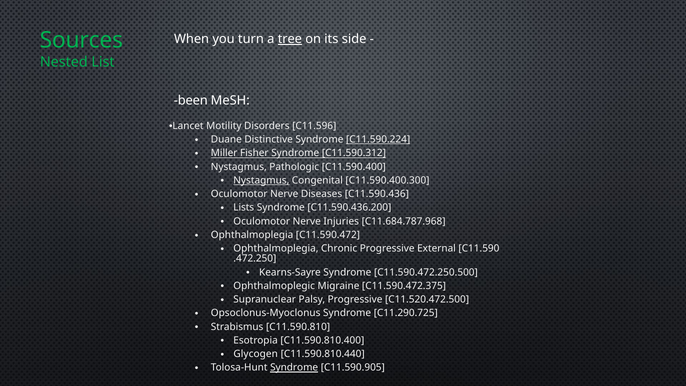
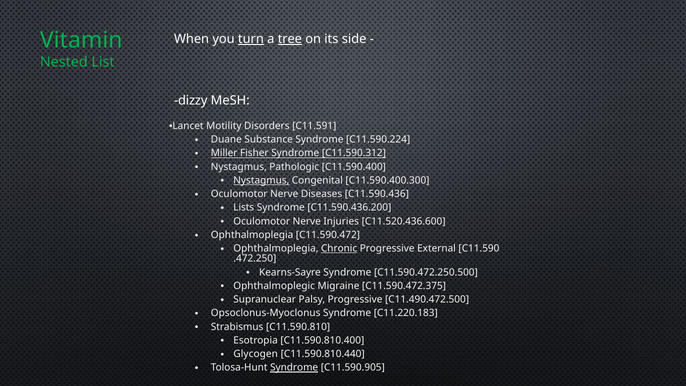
Sources: Sources -> Vitamin
turn underline: none -> present
been: been -> dizzy
C11.596: C11.596 -> C11.591
Distinctive: Distinctive -> Substance
C11.590.224 underline: present -> none
C11.684.787.968: C11.684.787.968 -> C11.520.436.600
Chronic underline: none -> present
C11.520.472.500: C11.520.472.500 -> C11.490.472.500
C11.290.725: C11.290.725 -> C11.220.183
